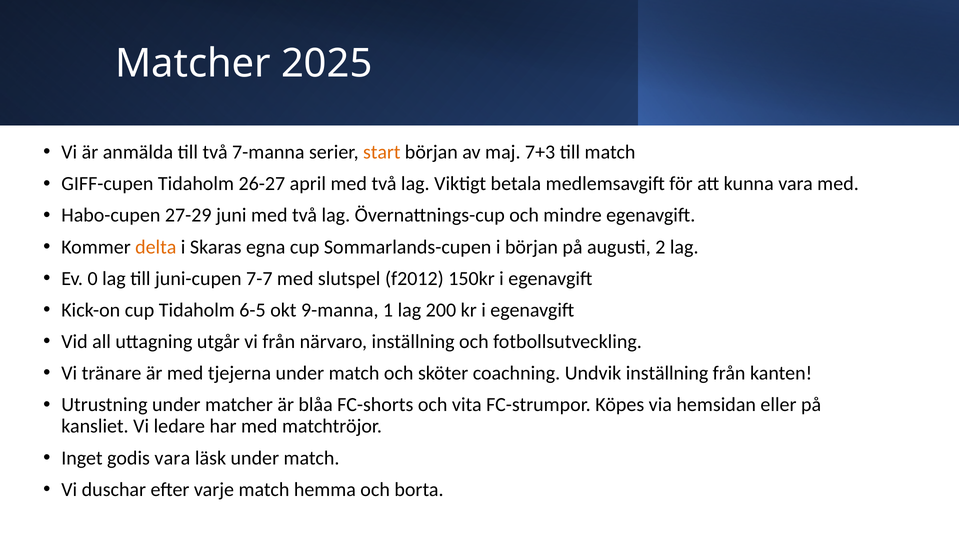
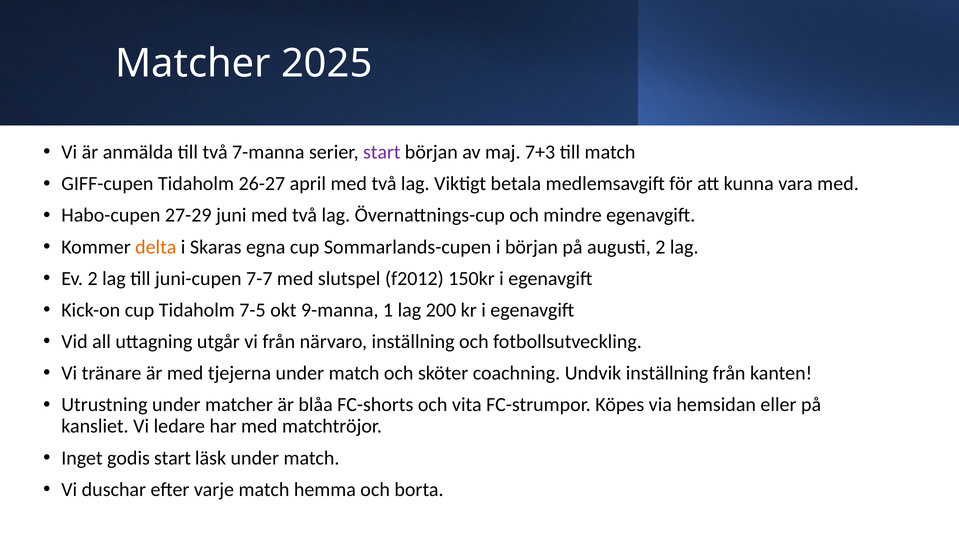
start at (382, 152) colour: orange -> purple
Ev 0: 0 -> 2
6-5: 6-5 -> 7-5
godis vara: vara -> start
